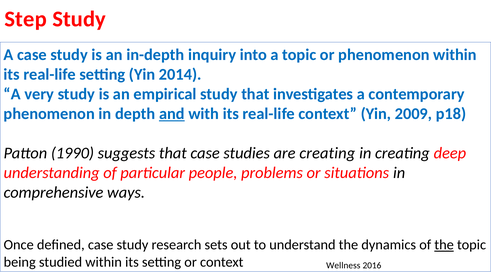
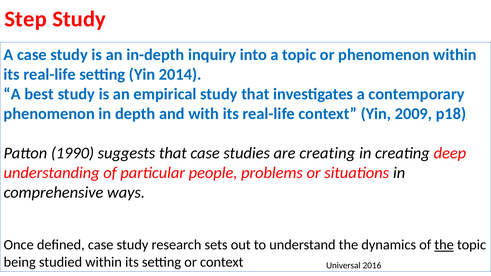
very: very -> best
and underline: present -> none
Wellness: Wellness -> Universal
